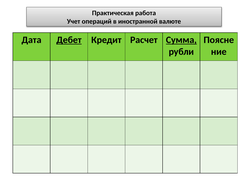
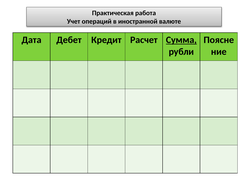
Дебет underline: present -> none
